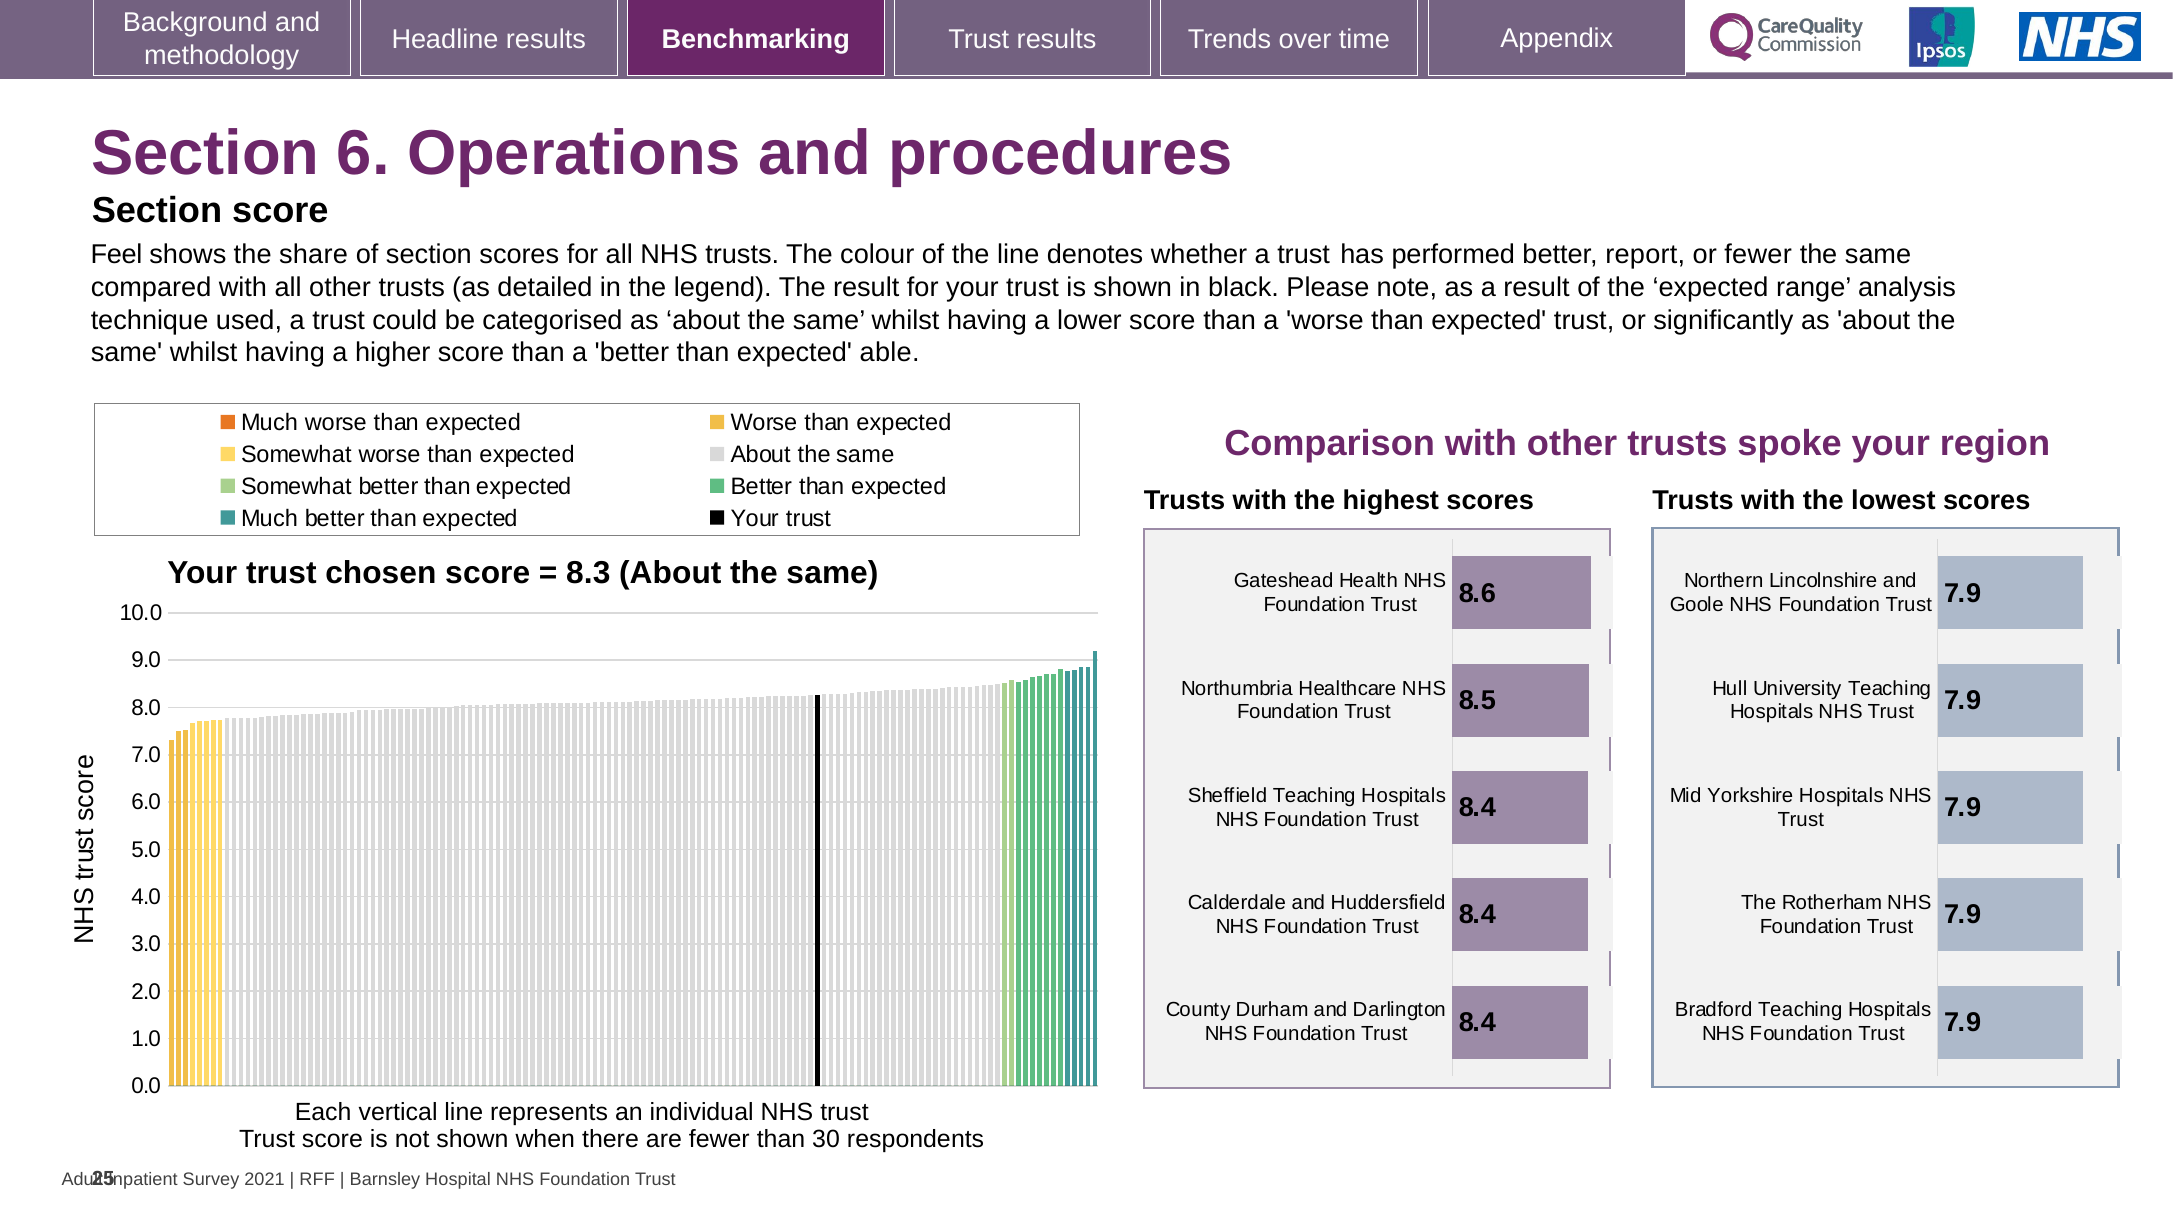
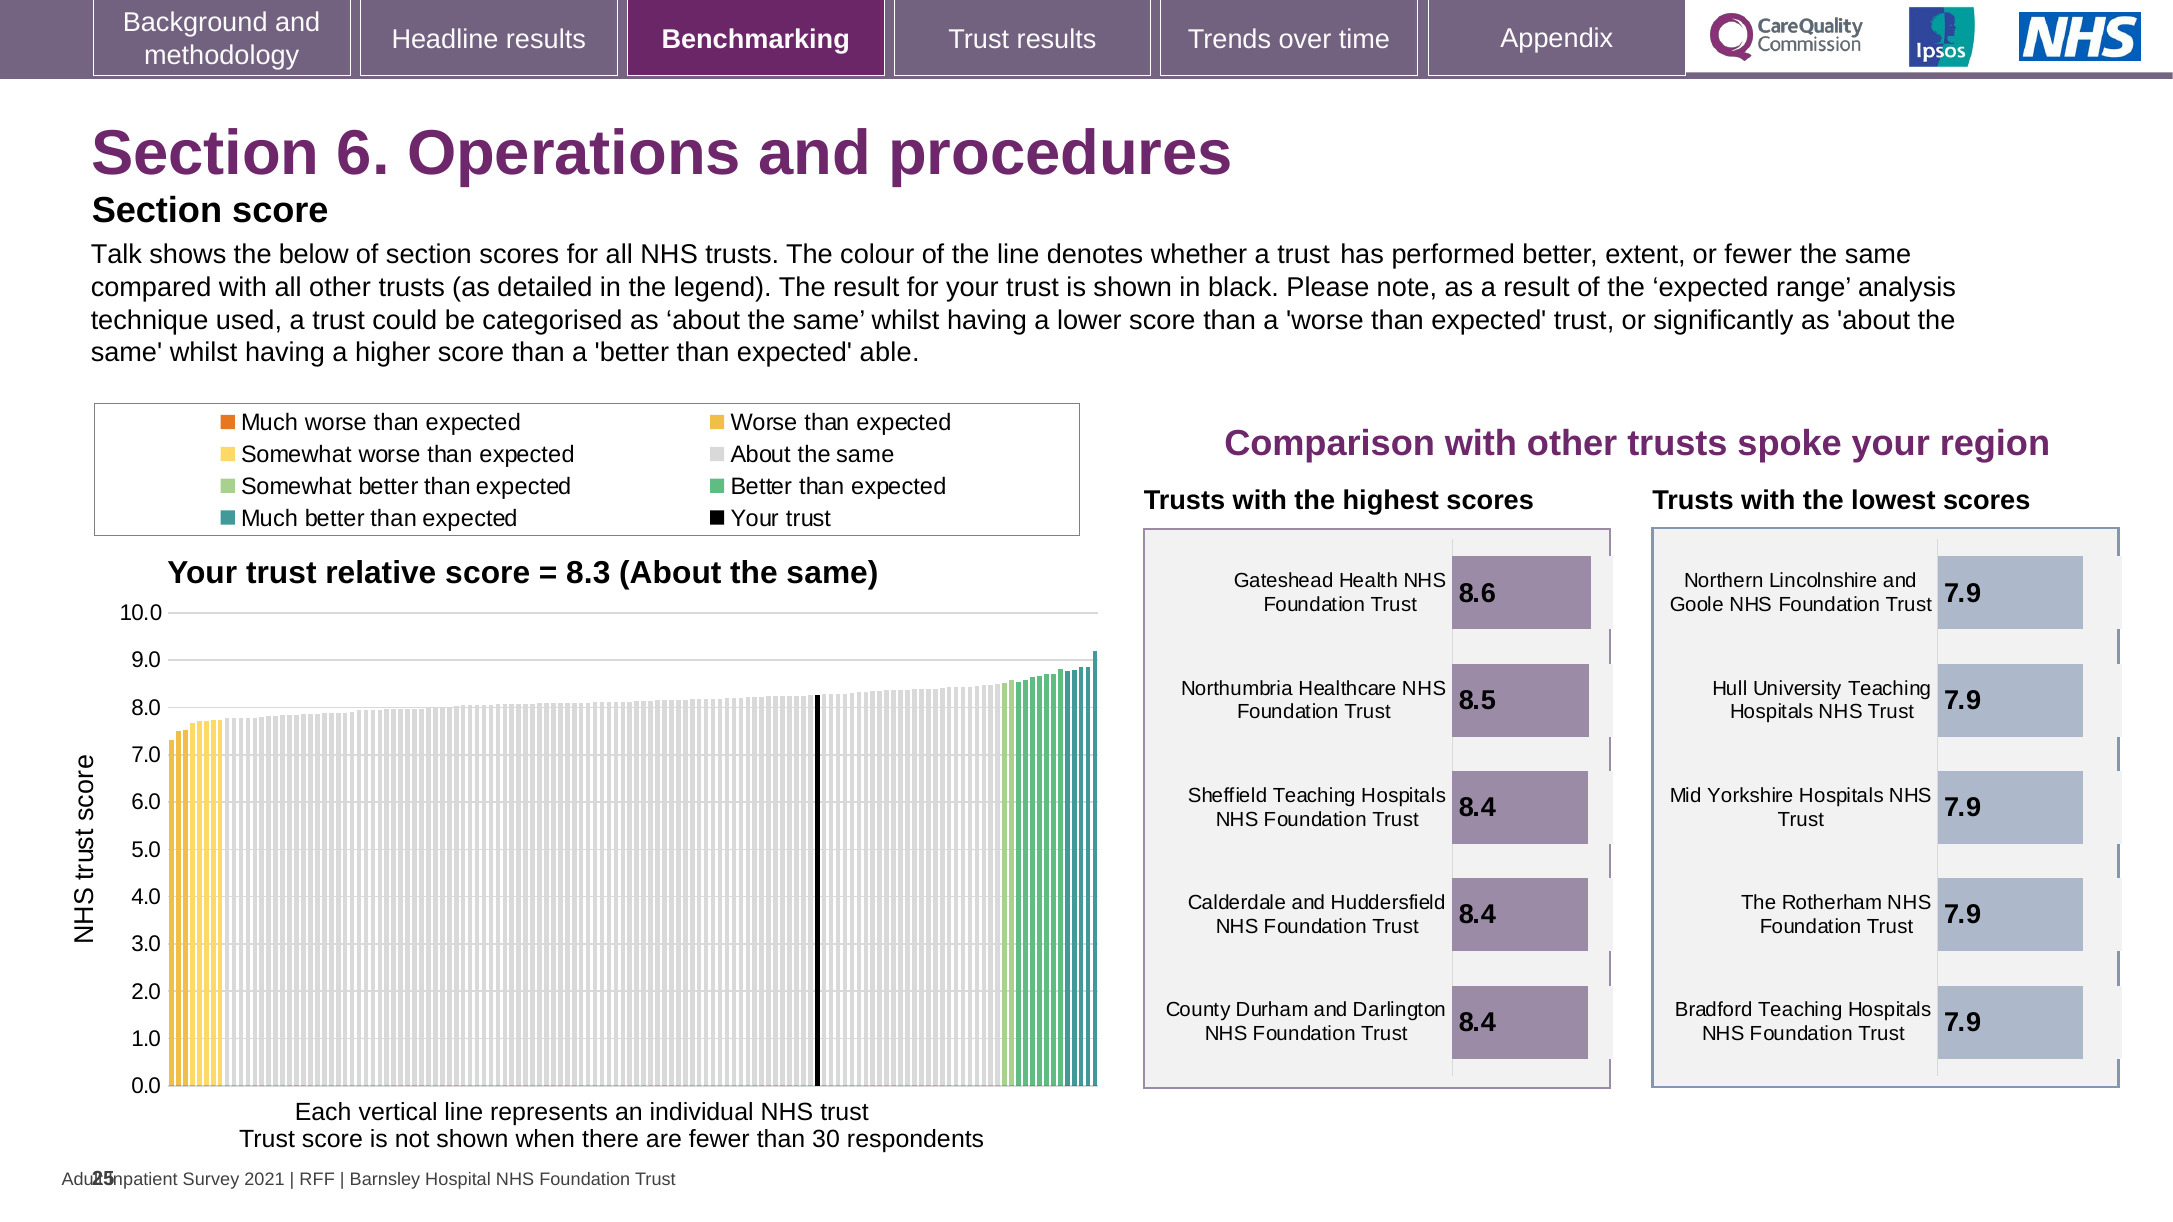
Feel: Feel -> Talk
share: share -> below
report: report -> extent
chosen: chosen -> relative
